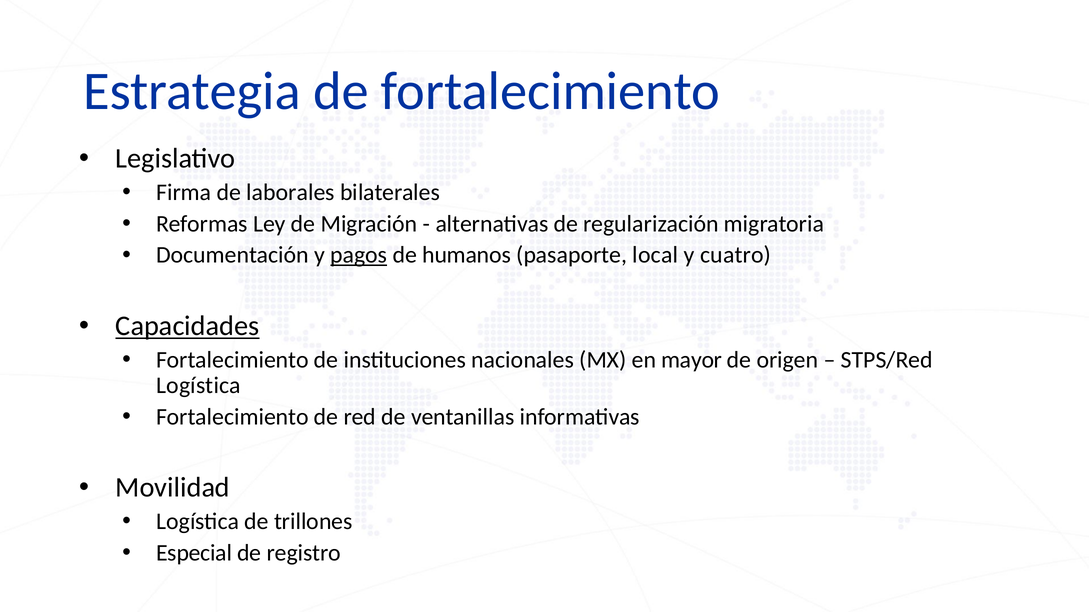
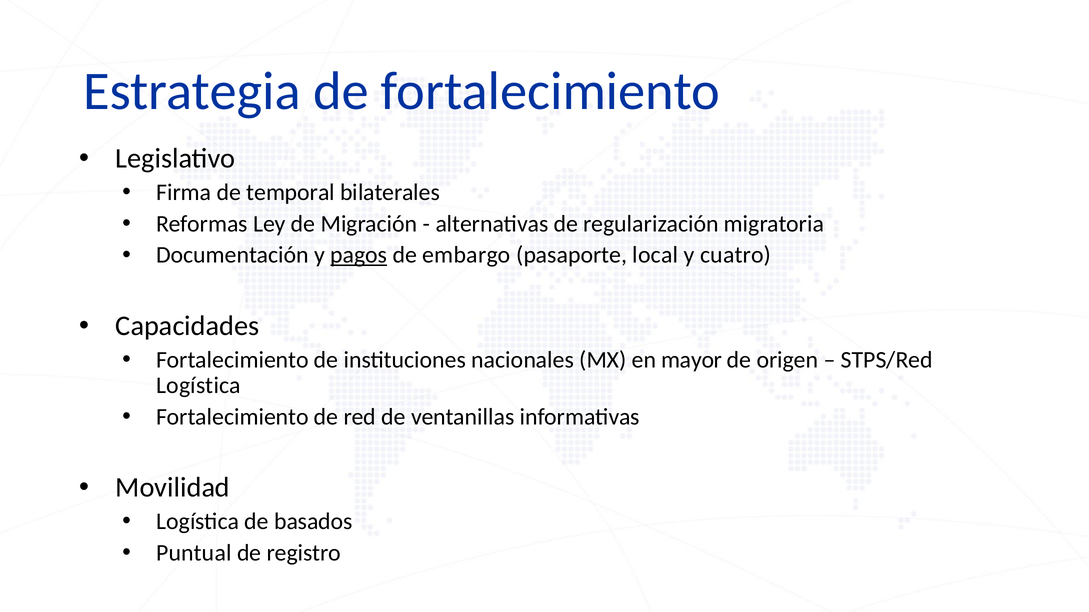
laborales: laborales -> temporal
humanos: humanos -> embargo
Capacidades underline: present -> none
trillones: trillones -> basados
Especial: Especial -> Puntual
